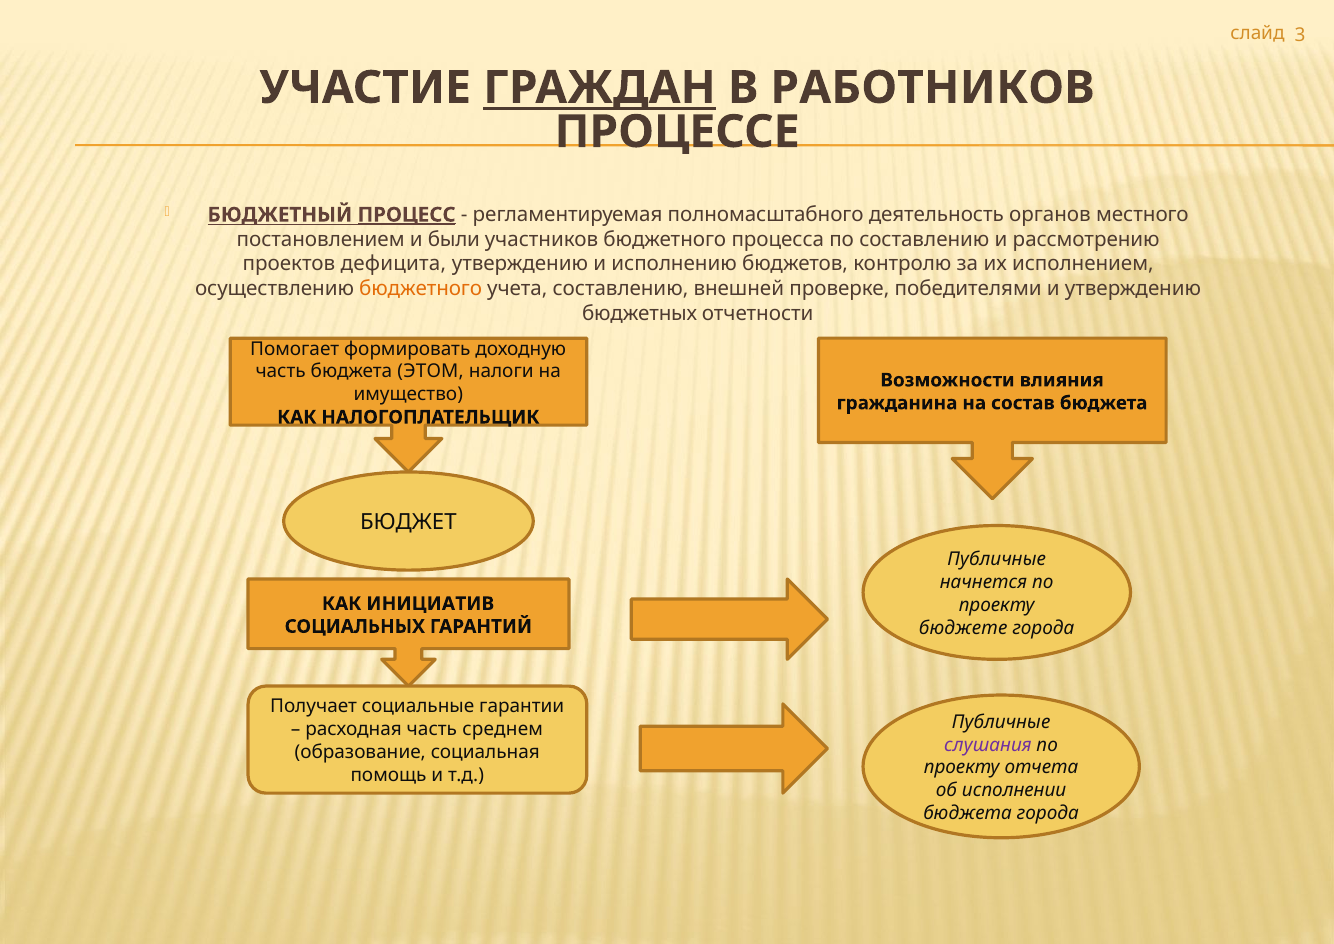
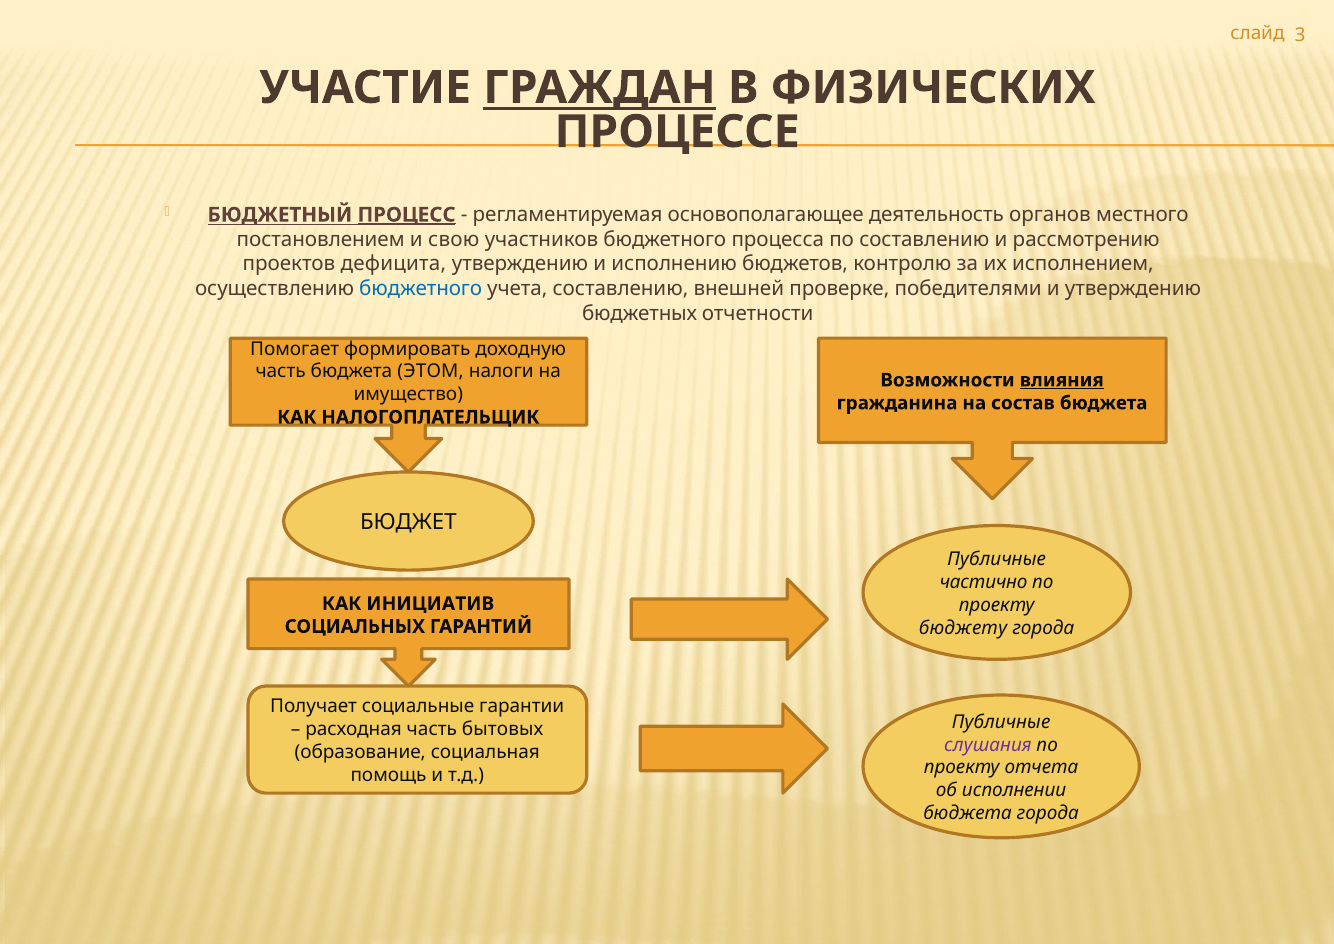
РАБОТНИКОВ: РАБОТНИКОВ -> ФИЗИЧЕСКИХ
полномасштабного: полномасштабного -> основополагающее
были: были -> свою
бюджетного at (421, 288) colour: orange -> blue
влияния underline: none -> present
начнется: начнется -> частично
бюджете: бюджете -> бюджету
среднем: среднем -> бытовых
